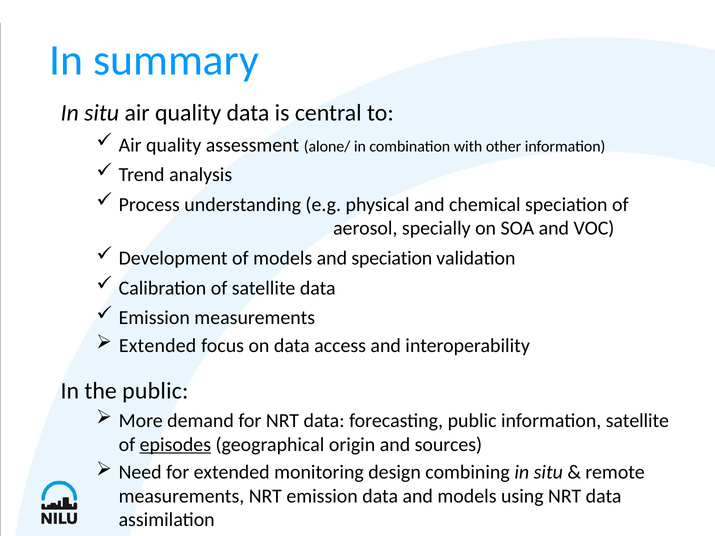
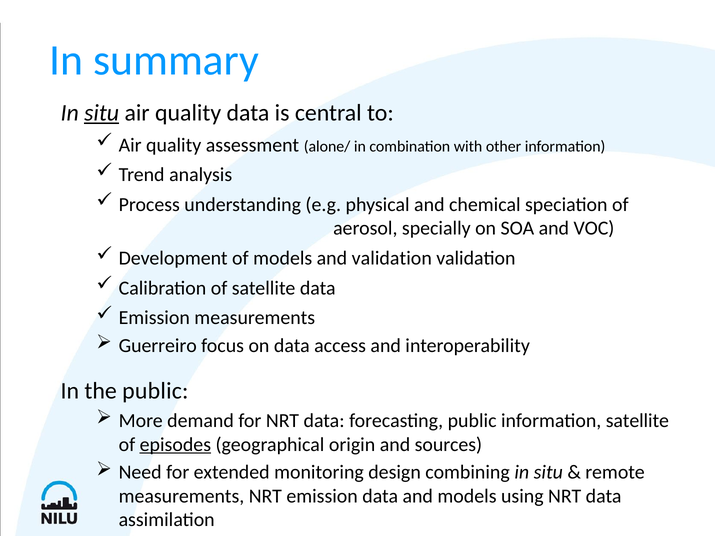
situ at (102, 113) underline: none -> present
and speciation: speciation -> validation
Extended at (158, 346): Extended -> Guerreiro
